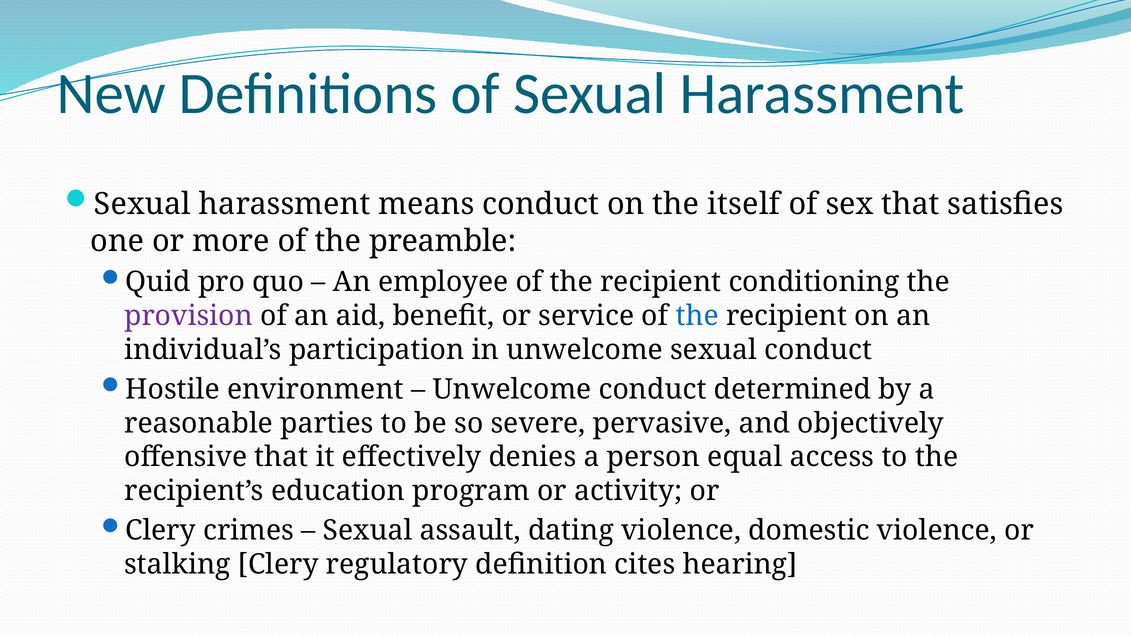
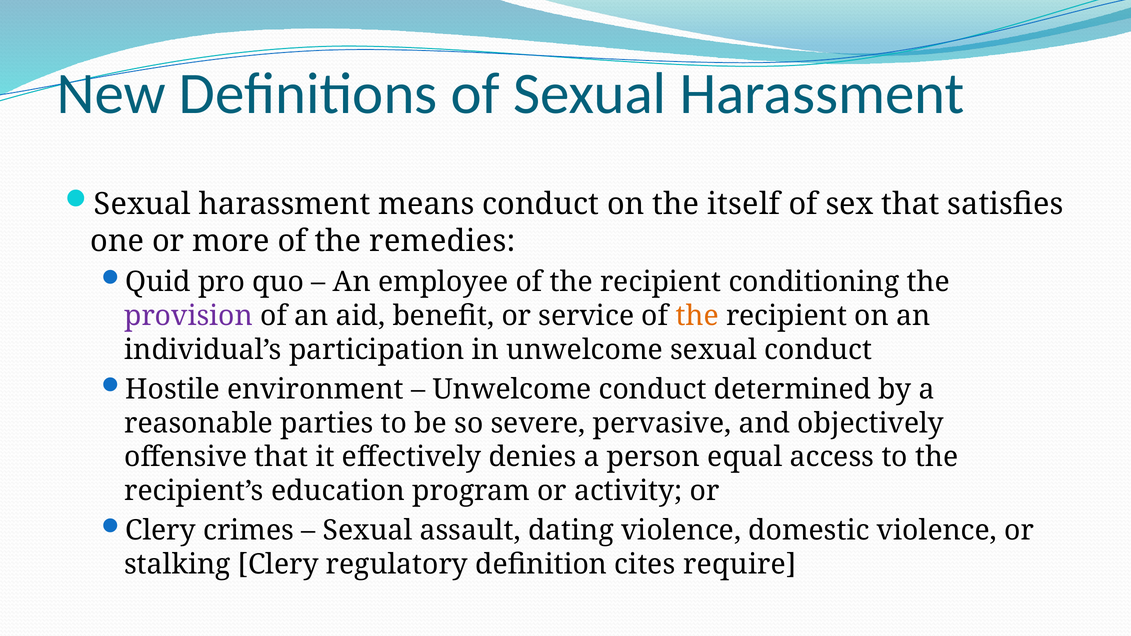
preamble: preamble -> remedies
the at (697, 316) colour: blue -> orange
hearing: hearing -> require
